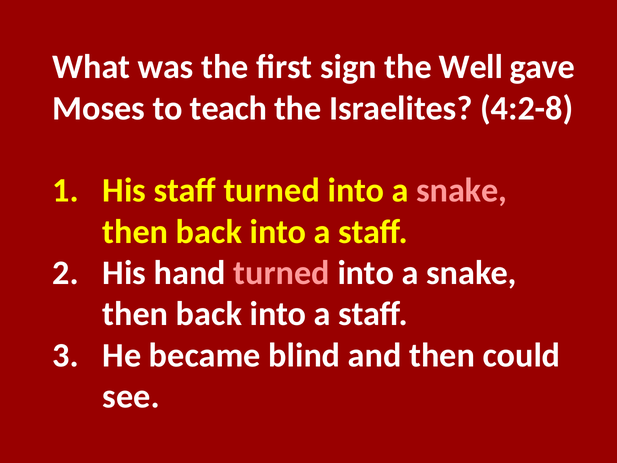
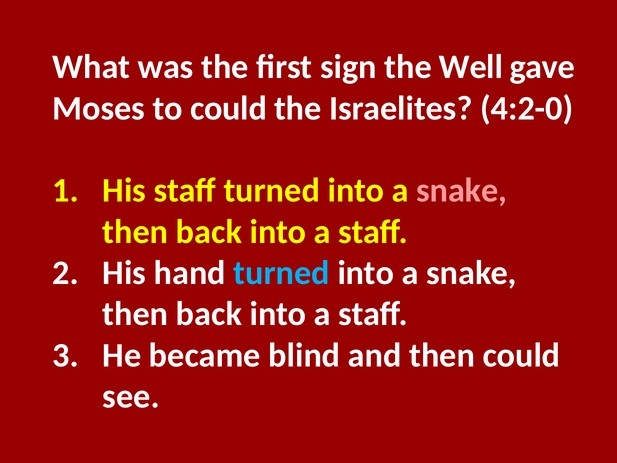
to teach: teach -> could
4:2-8: 4:2-8 -> 4:2-0
turned at (282, 273) colour: pink -> light blue
